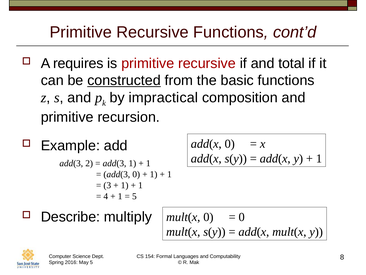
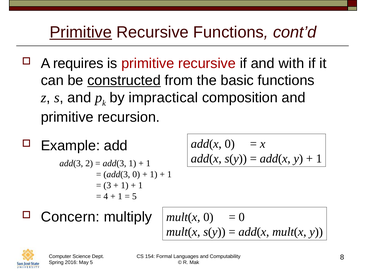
Primitive at (81, 32) underline: none -> present
total: total -> with
Describe: Describe -> Concern
